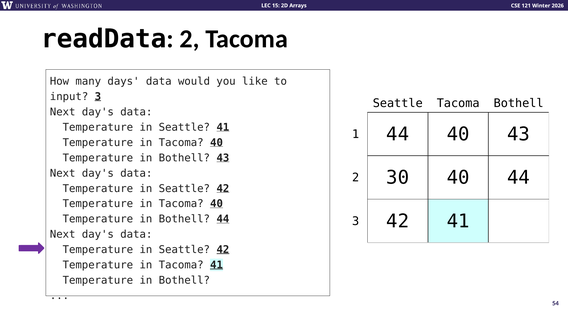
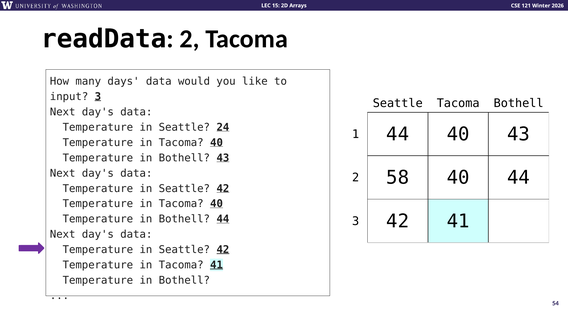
Seattle 41: 41 -> 24
30: 30 -> 58
